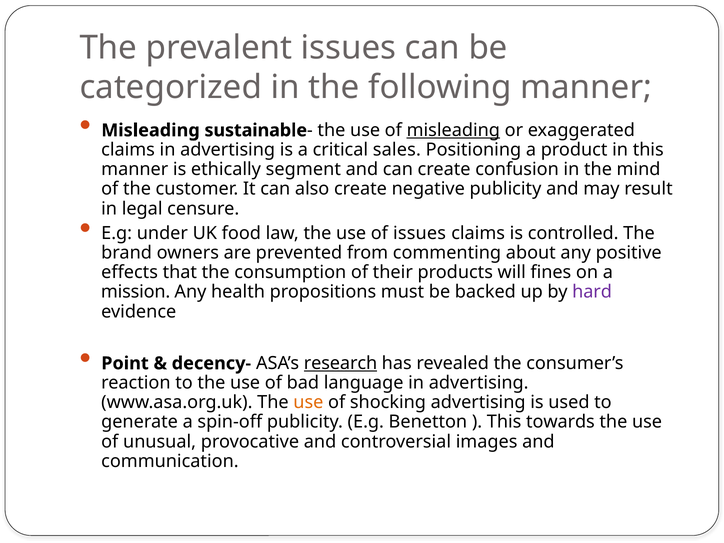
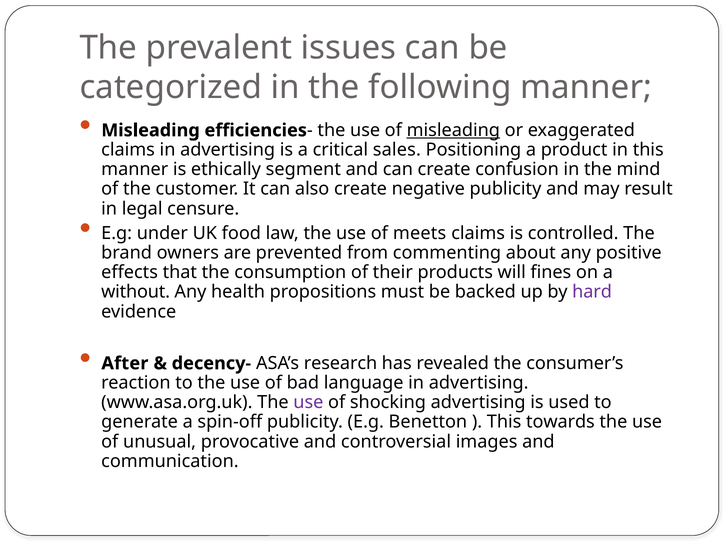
sustainable: sustainable -> efficiencies
of issues: issues -> meets
mission: mission -> without
Point: Point -> After
research underline: present -> none
use at (308, 402) colour: orange -> purple
